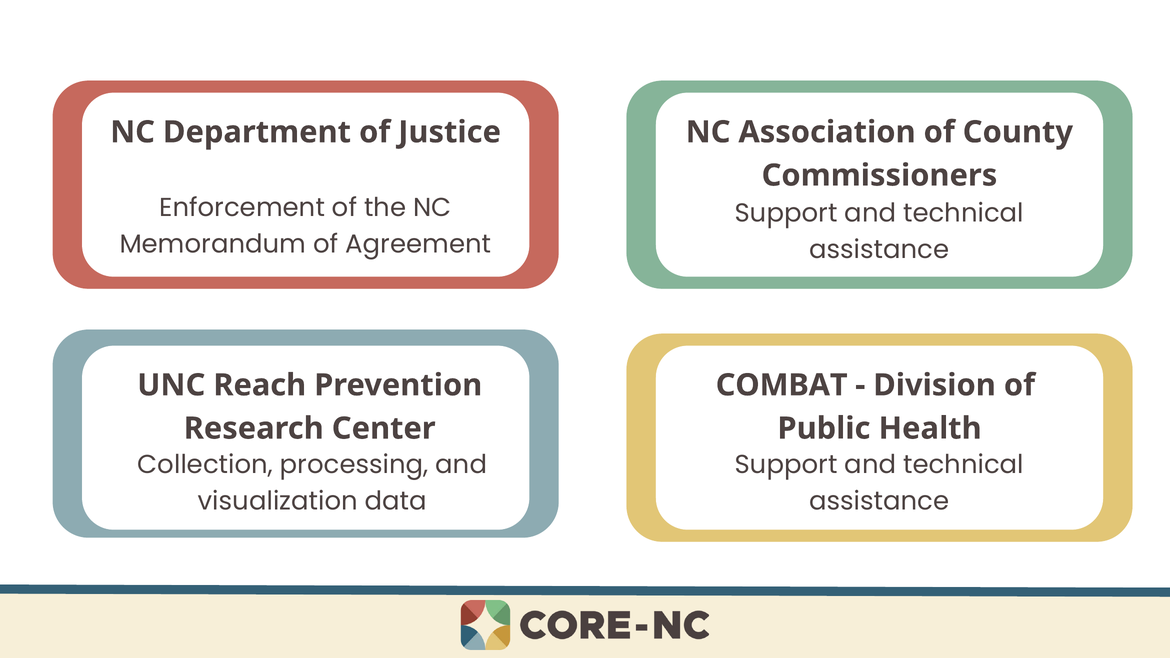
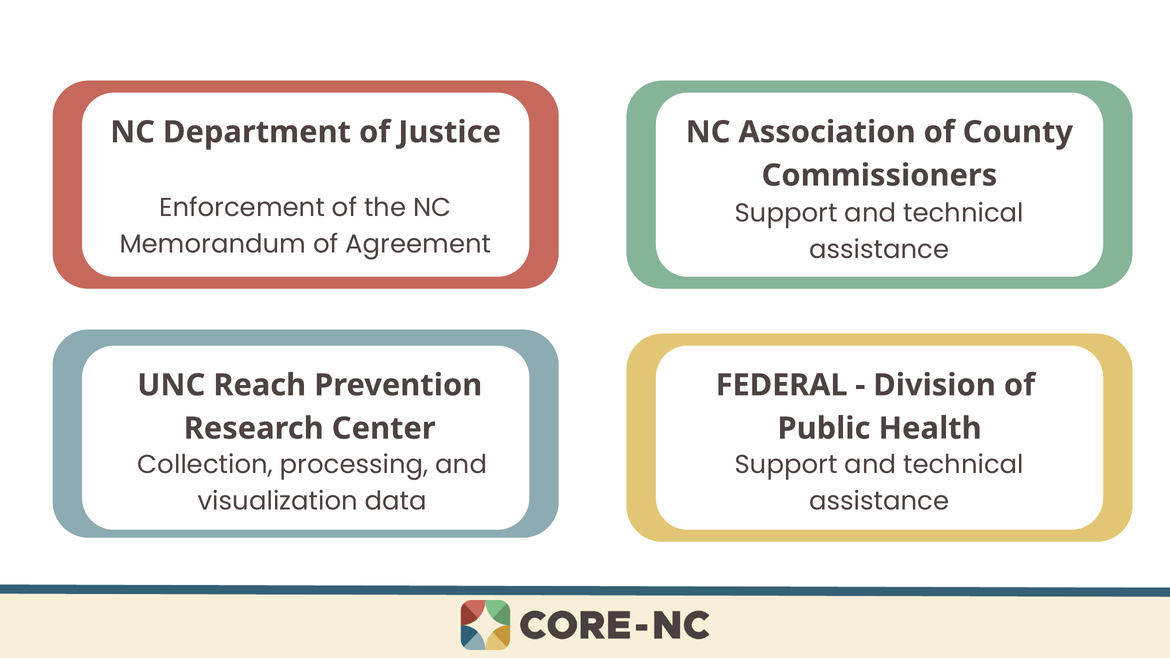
COMBAT: COMBAT -> FEDERAL
